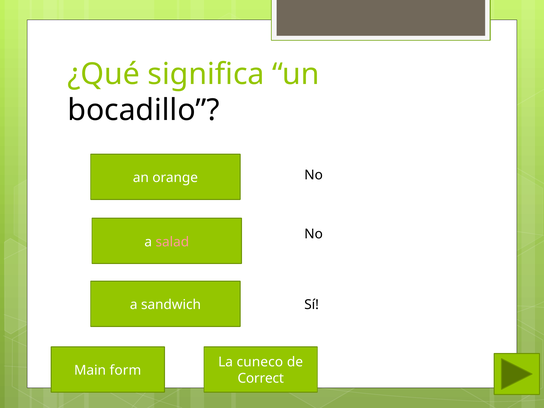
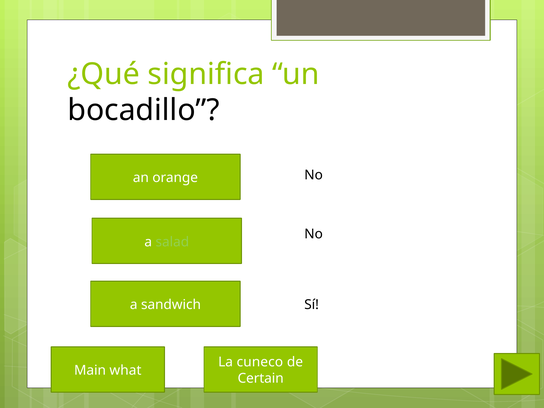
salad colour: pink -> light green
form: form -> what
Correct: Correct -> Certain
